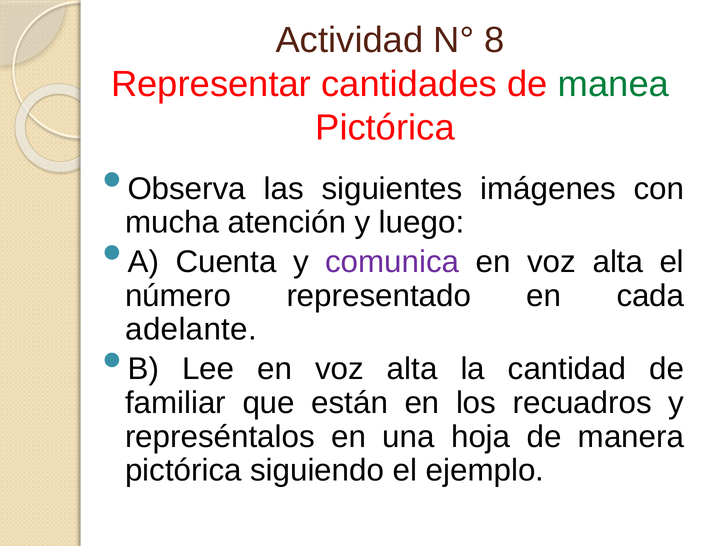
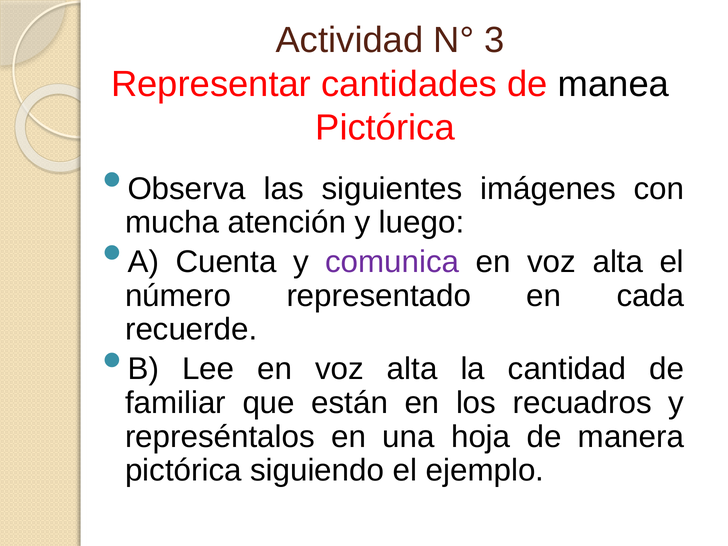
8: 8 -> 3
manea colour: green -> black
adelante: adelante -> recuerde
